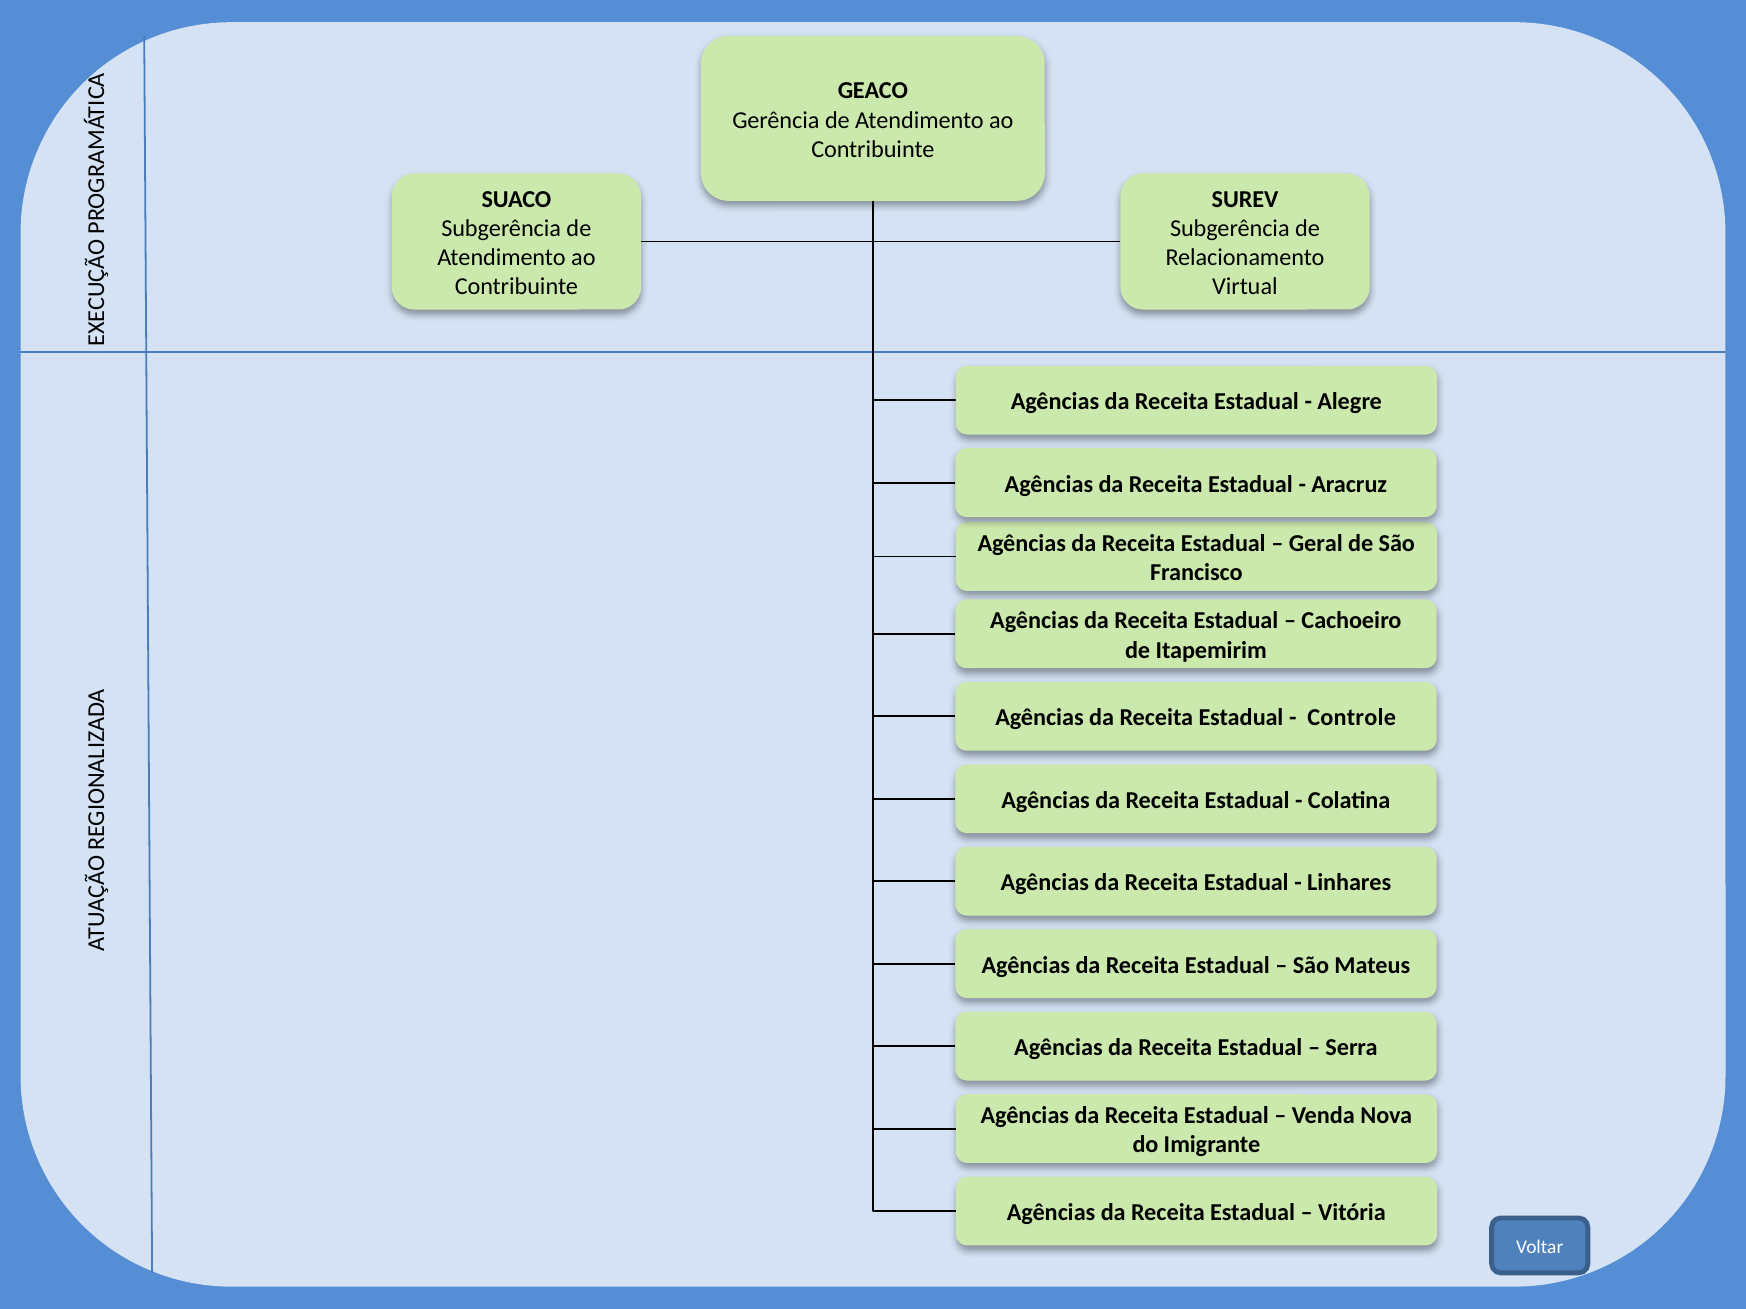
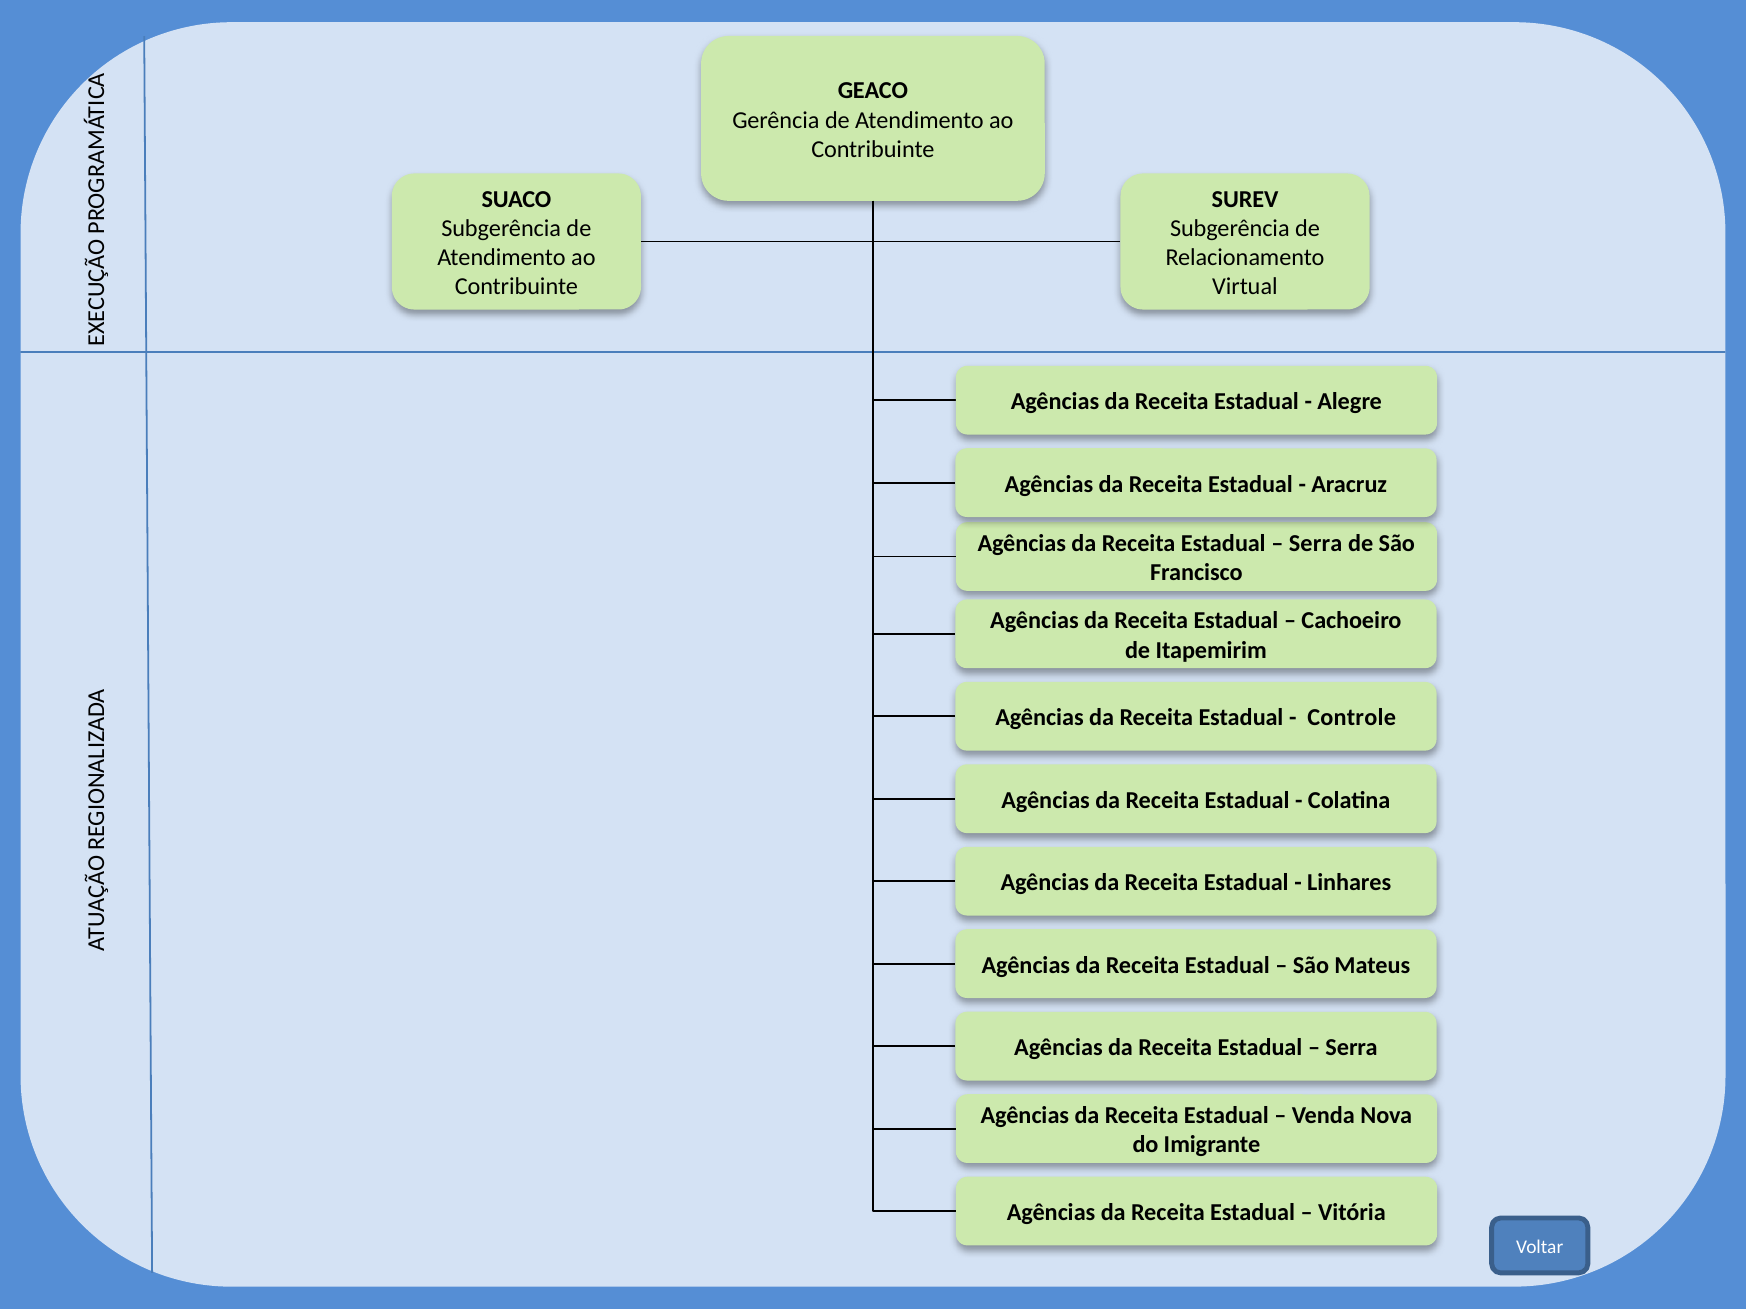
Geral at (1316, 544): Geral -> Serra
